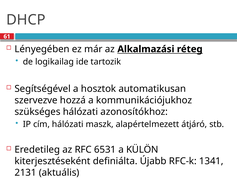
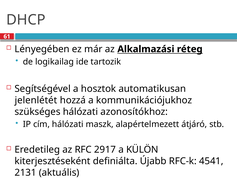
szervezve: szervezve -> jelenlétét
6531: 6531 -> 2917
1341: 1341 -> 4541
